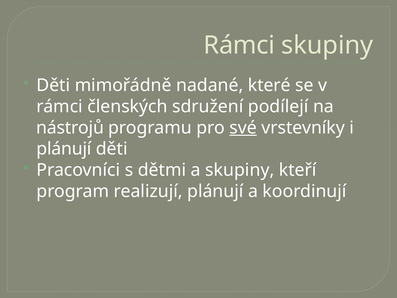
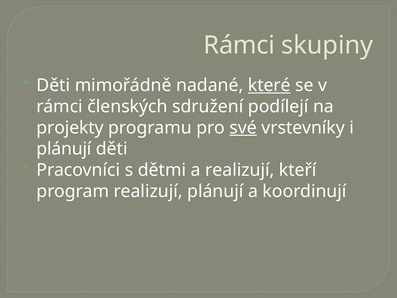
které underline: none -> present
nástrojů: nástrojů -> projekty
a skupiny: skupiny -> realizují
